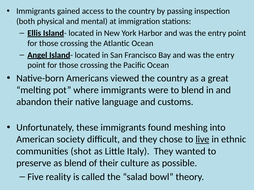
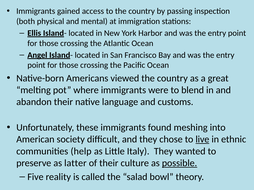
shot: shot -> help
as blend: blend -> latter
possible underline: none -> present
